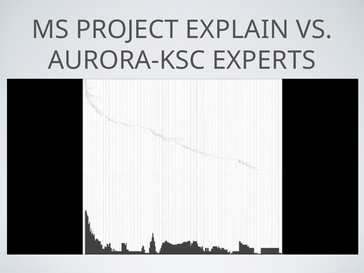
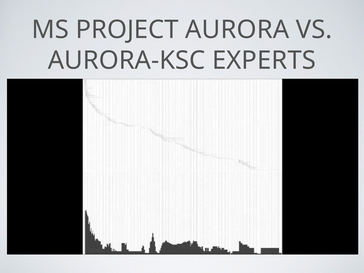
EXPLAIN: EXPLAIN -> AURORA
